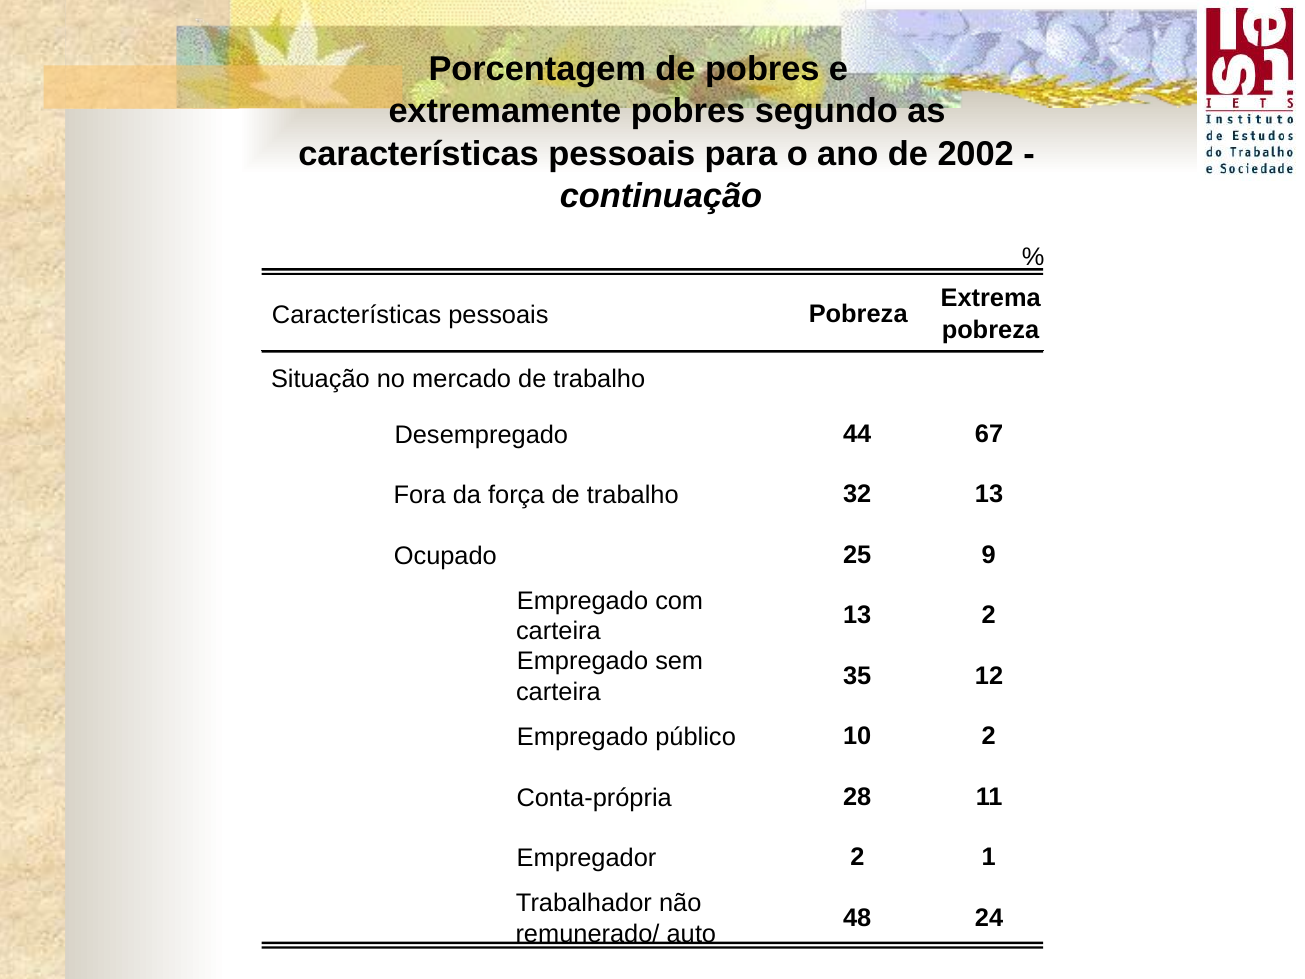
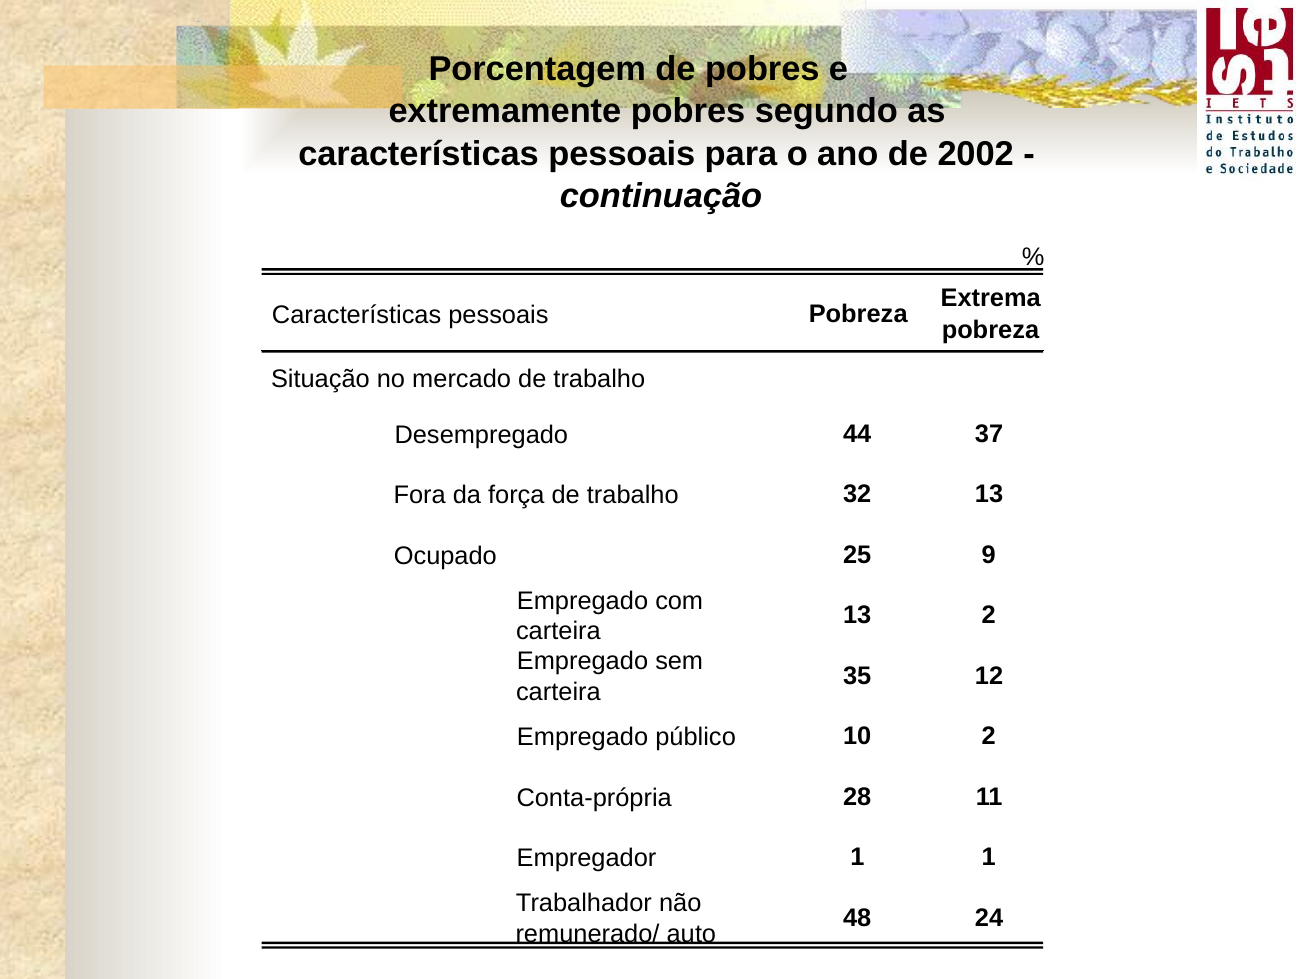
67: 67 -> 37
Empregador 2: 2 -> 1
